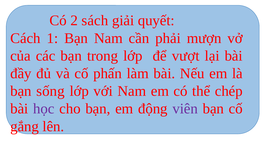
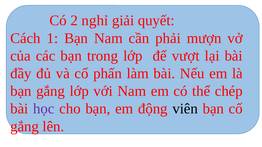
sách: sách -> nghỉ
bạn sống: sống -> gắng
viên colour: purple -> black
